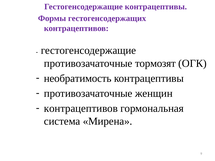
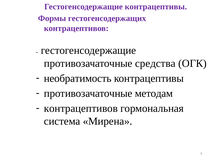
тормозят: тормозят -> средства
женщин: женщин -> методам
